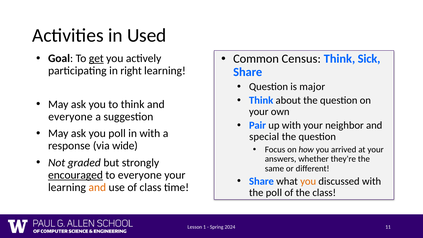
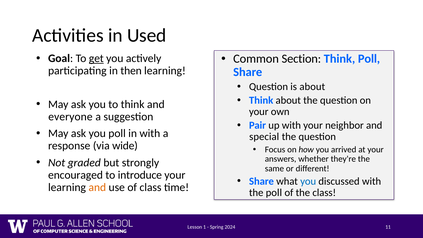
Census: Census -> Section
Think Sick: Sick -> Poll
right: right -> then
is major: major -> about
encouraged underline: present -> none
to everyone: everyone -> introduce
you at (308, 181) colour: orange -> blue
